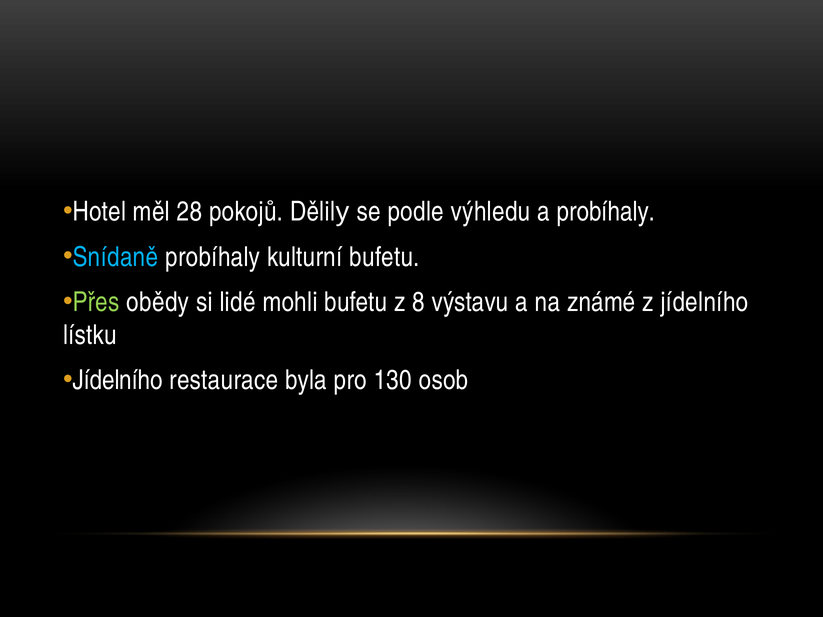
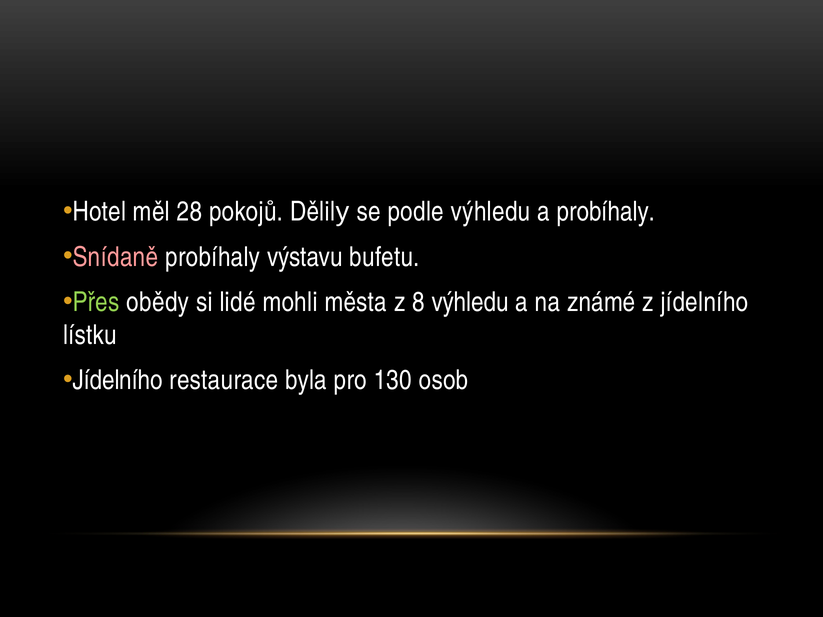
Snídaně colour: light blue -> pink
kulturní: kulturní -> výstavu
mohli bufetu: bufetu -> města
8 výstavu: výstavu -> výhledu
